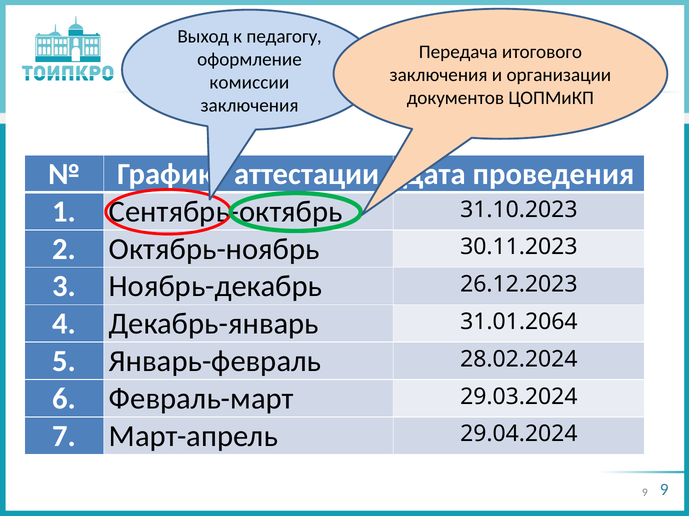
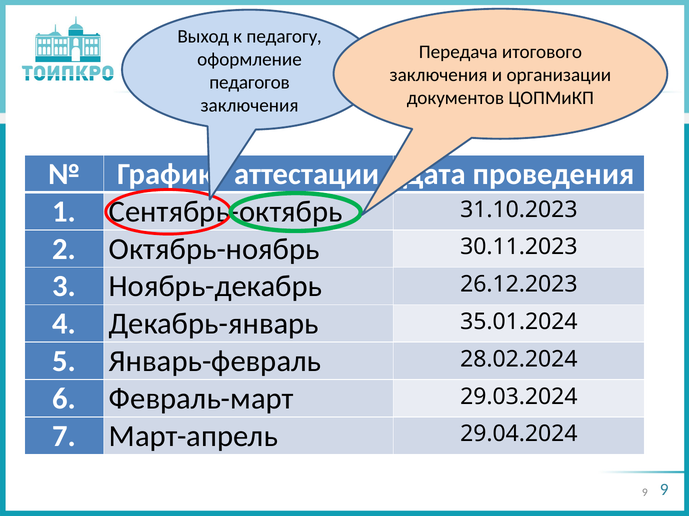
комиссии: комиссии -> педагогов
31.01.2064: 31.01.2064 -> 35.01.2024
